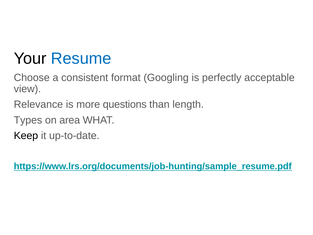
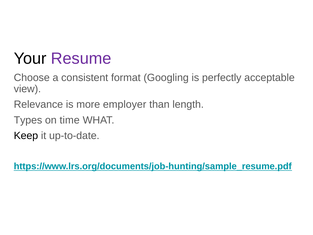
Resume colour: blue -> purple
questions: questions -> employer
area: area -> time
